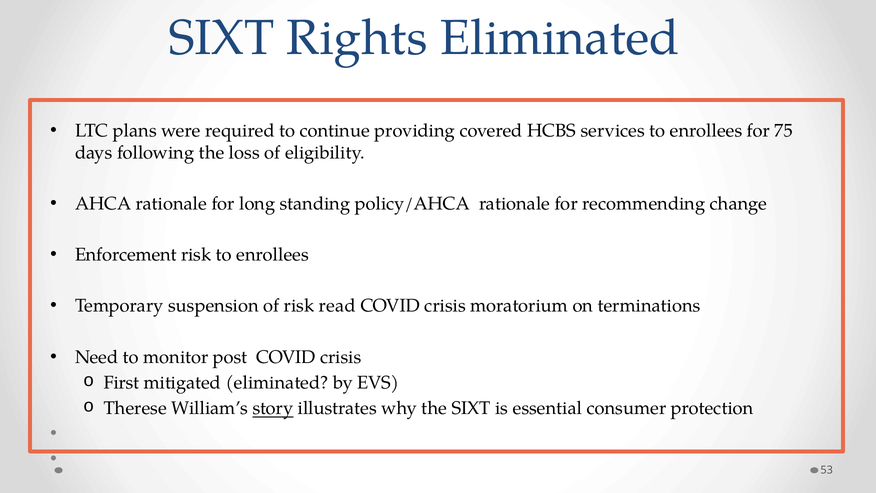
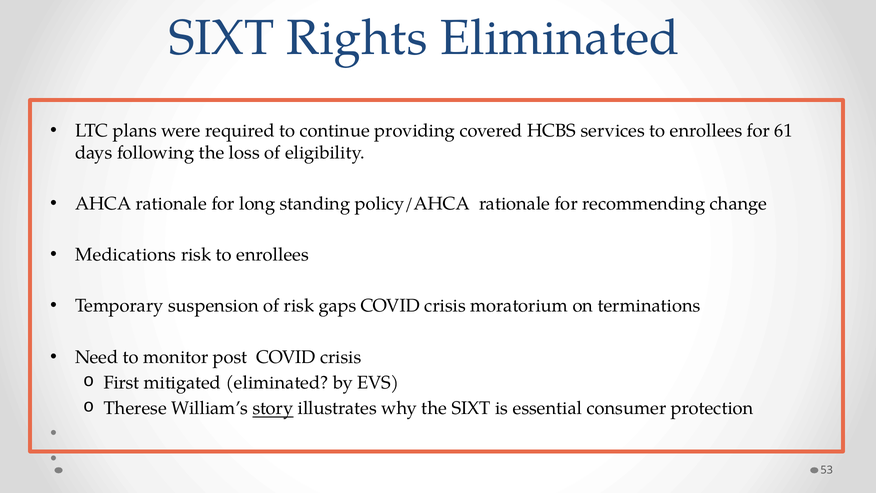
75: 75 -> 61
Enforcement: Enforcement -> Medications
read: read -> gaps
